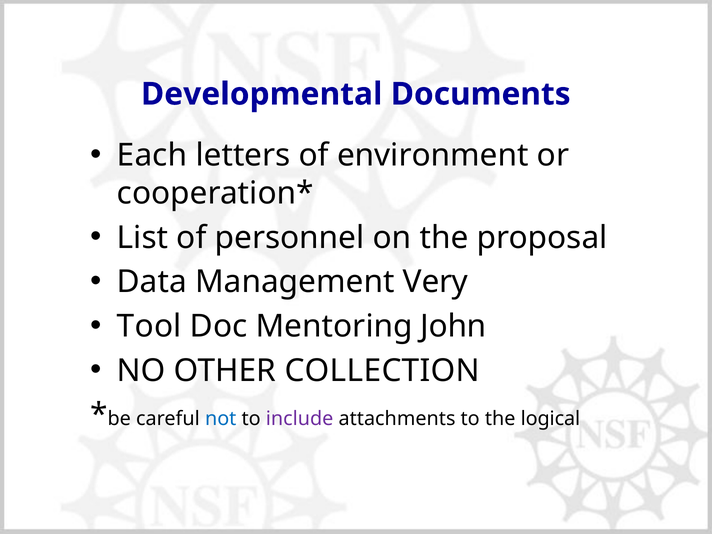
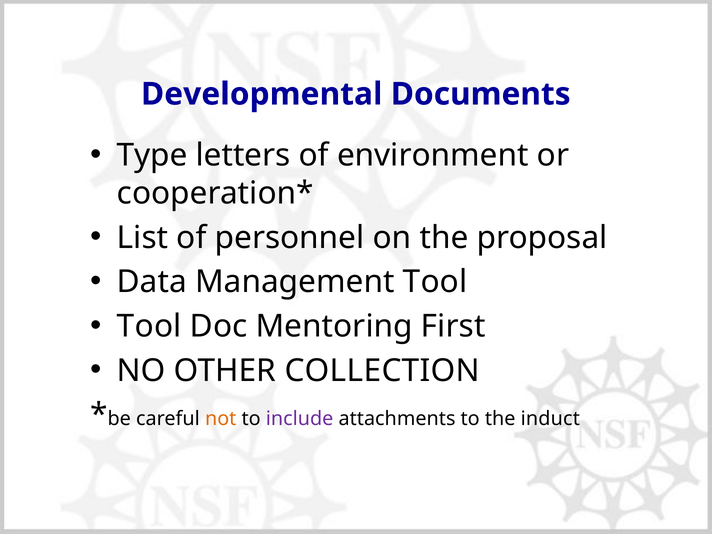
Each: Each -> Type
Management Very: Very -> Tool
John: John -> First
not colour: blue -> orange
logical: logical -> induct
